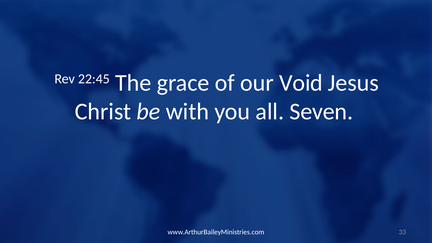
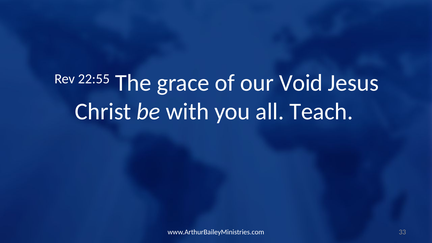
22:45: 22:45 -> 22:55
Seven: Seven -> Teach
